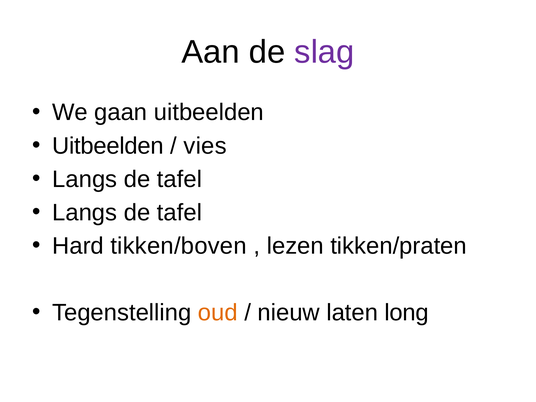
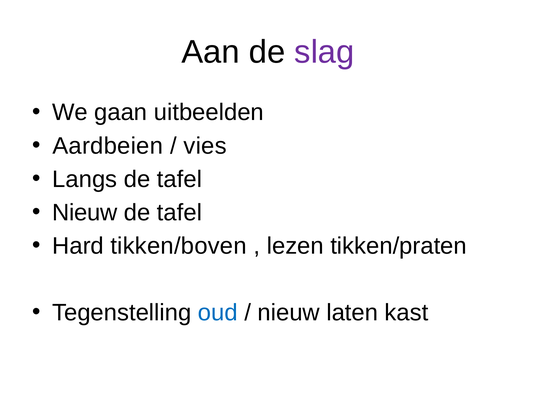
Uitbeelden at (108, 146): Uitbeelden -> Aardbeien
Langs at (85, 213): Langs -> Nieuw
oud colour: orange -> blue
long: long -> kast
